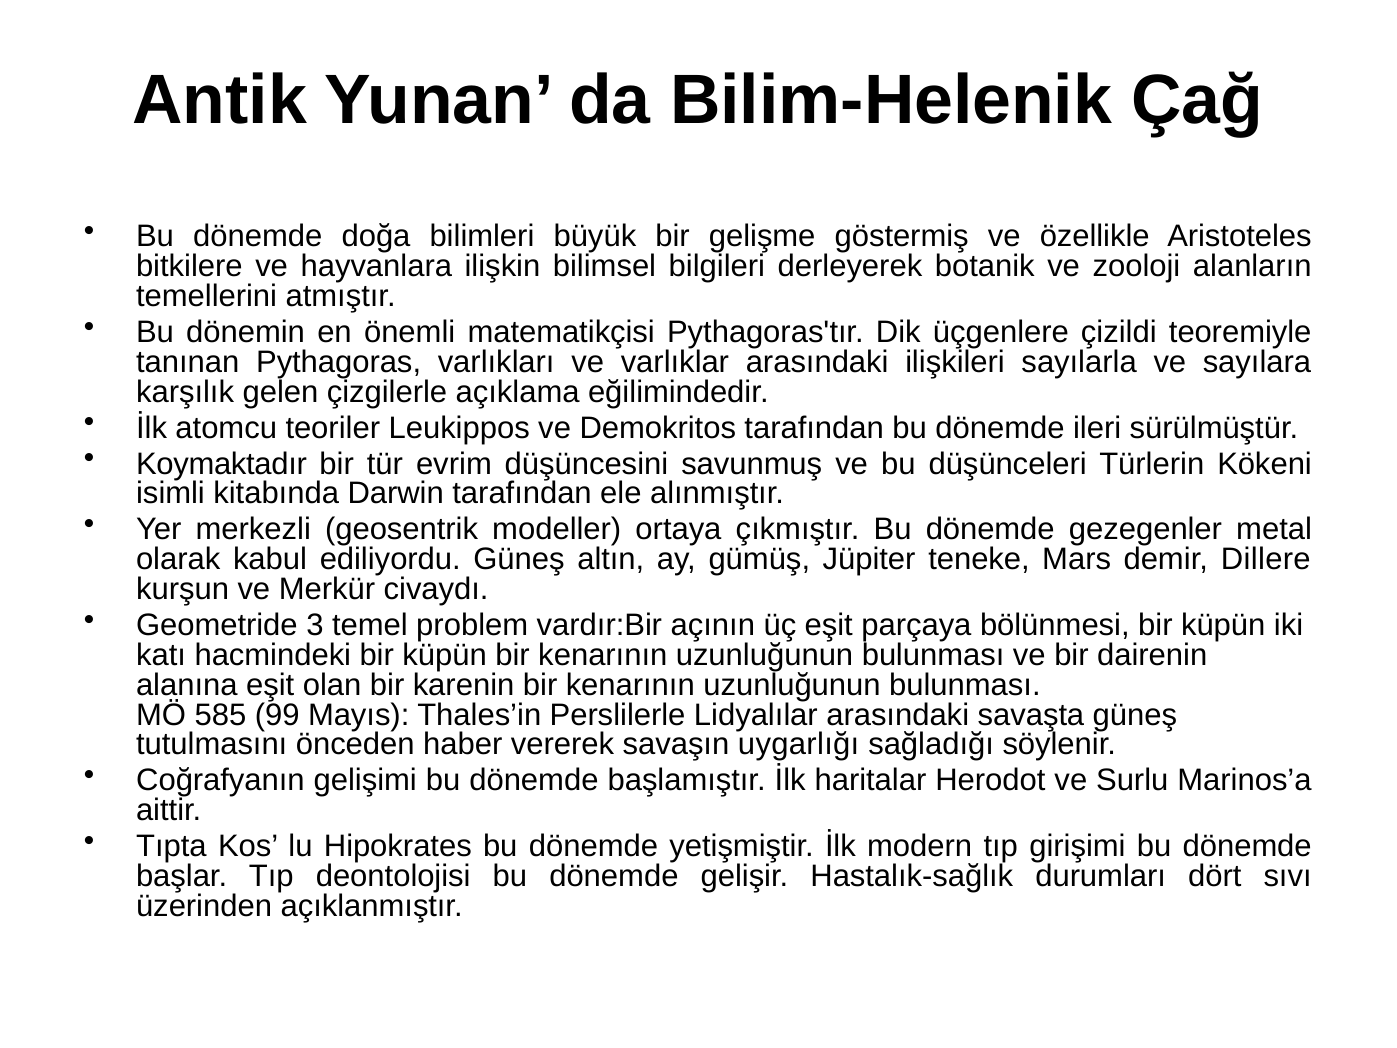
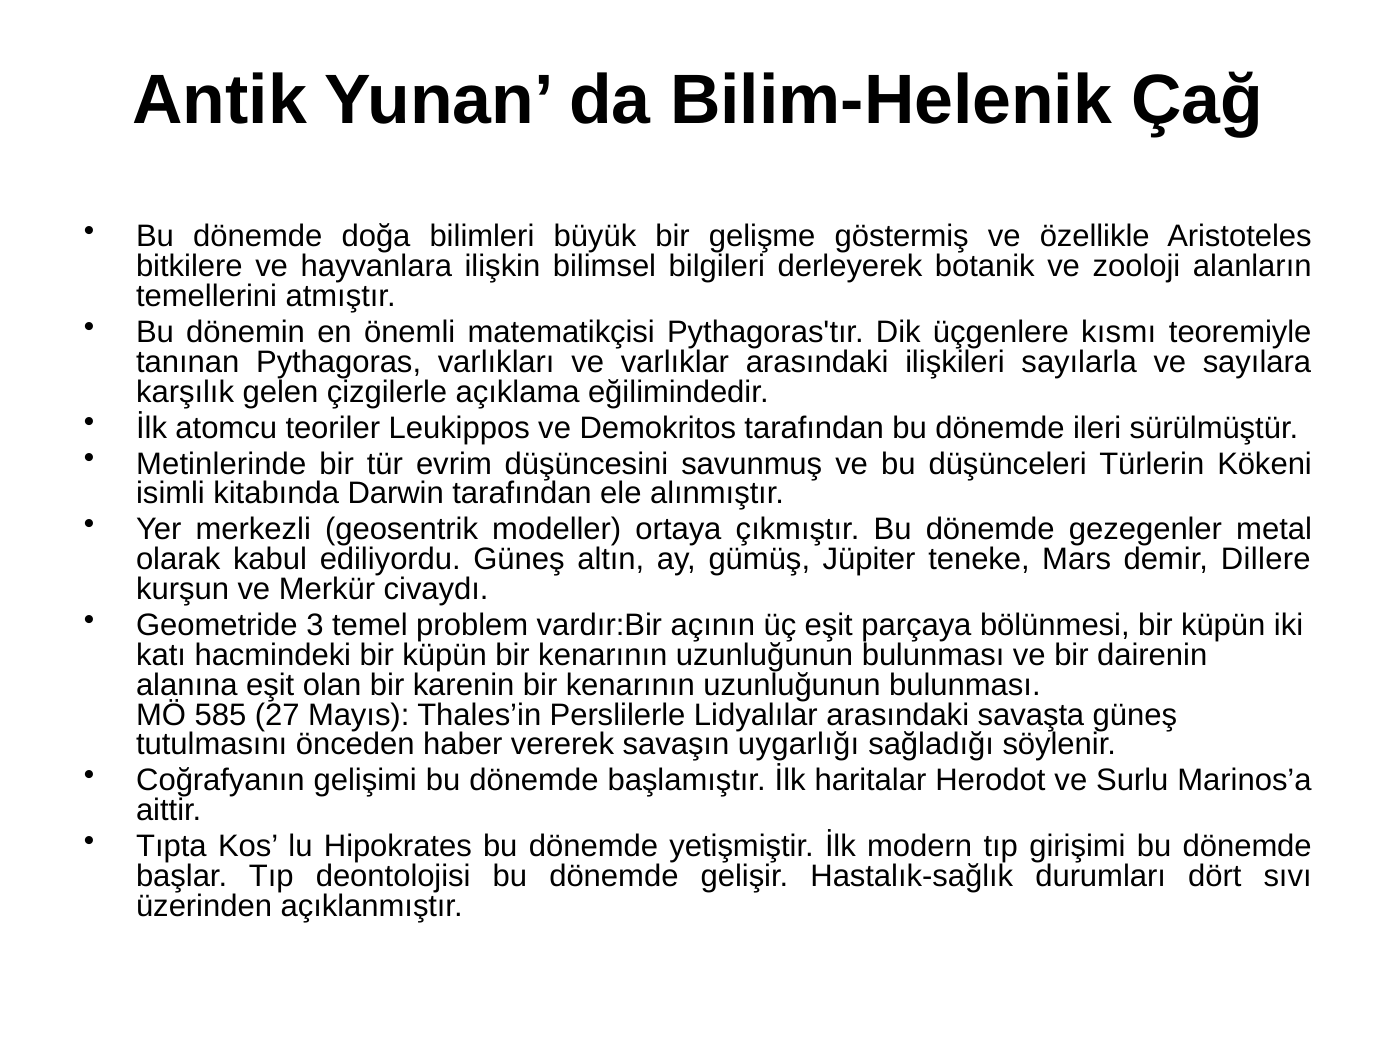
çizildi: çizildi -> kısmı
Koymaktadır: Koymaktadır -> Metinlerinde
99: 99 -> 27
